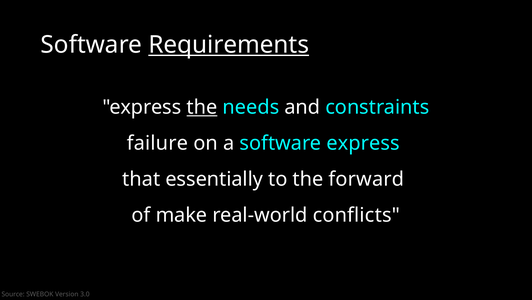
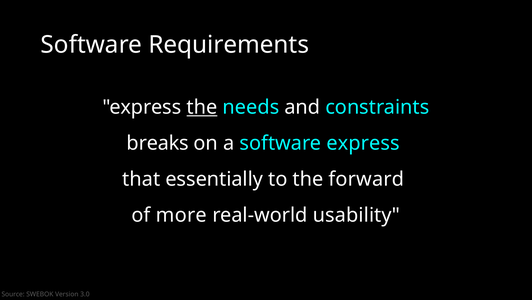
Requirements underline: present -> none
failure: failure -> breaks
make: make -> more
conflicts: conflicts -> usability
